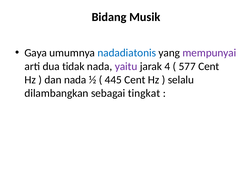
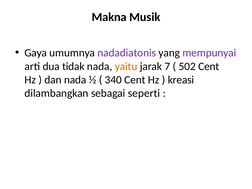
Bidang: Bidang -> Makna
nadadiatonis colour: blue -> purple
yaitu colour: purple -> orange
4: 4 -> 7
577: 577 -> 502
445: 445 -> 340
selalu: selalu -> kreasi
tingkat: tingkat -> seperti
